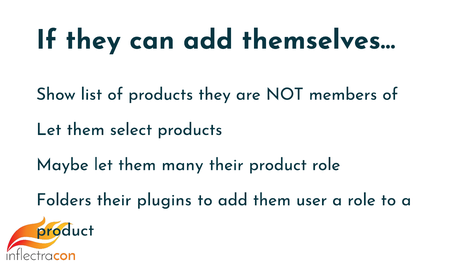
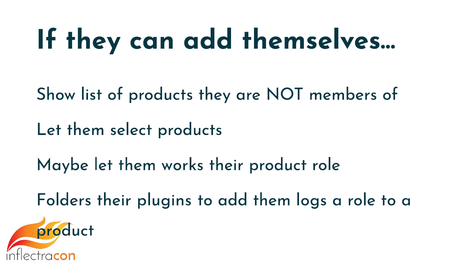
many: many -> works
user: user -> logs
